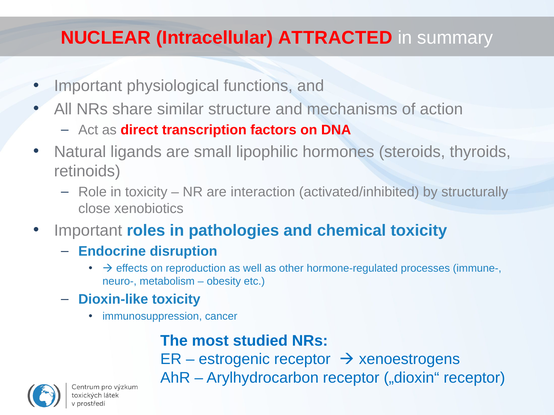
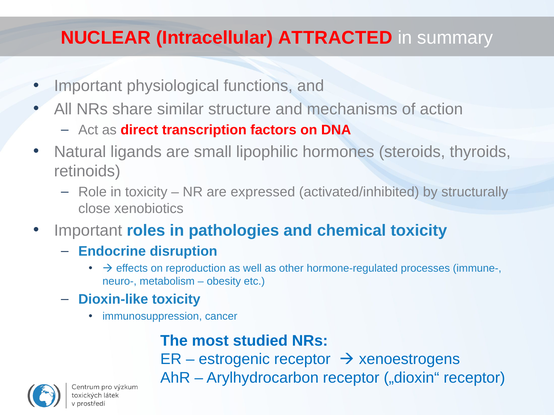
interaction: interaction -> expressed
